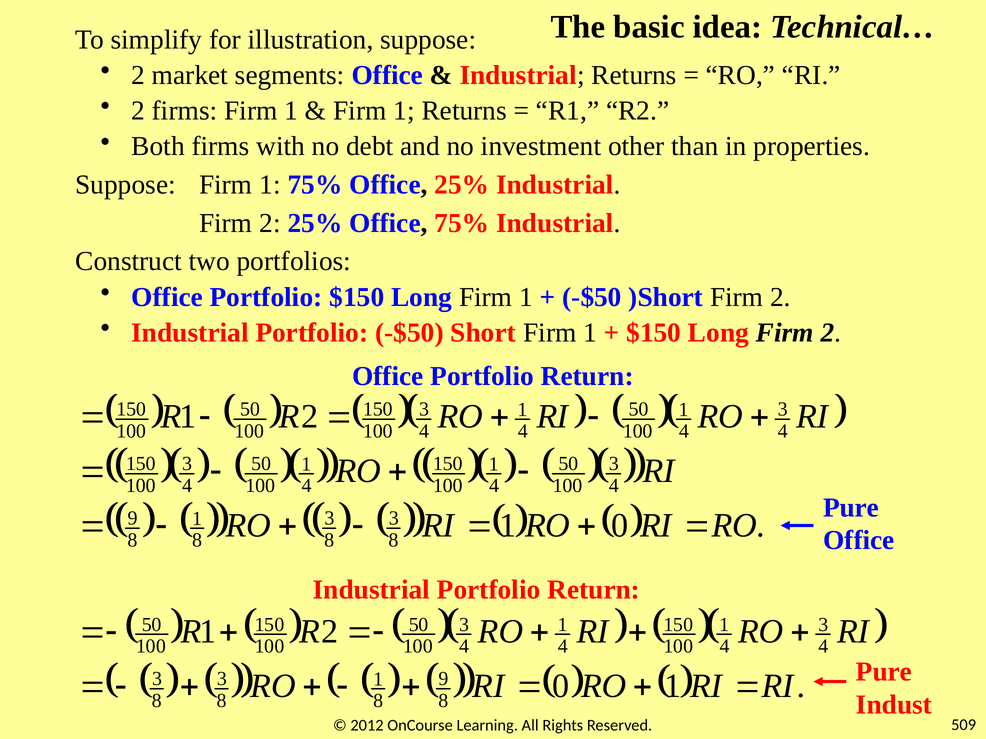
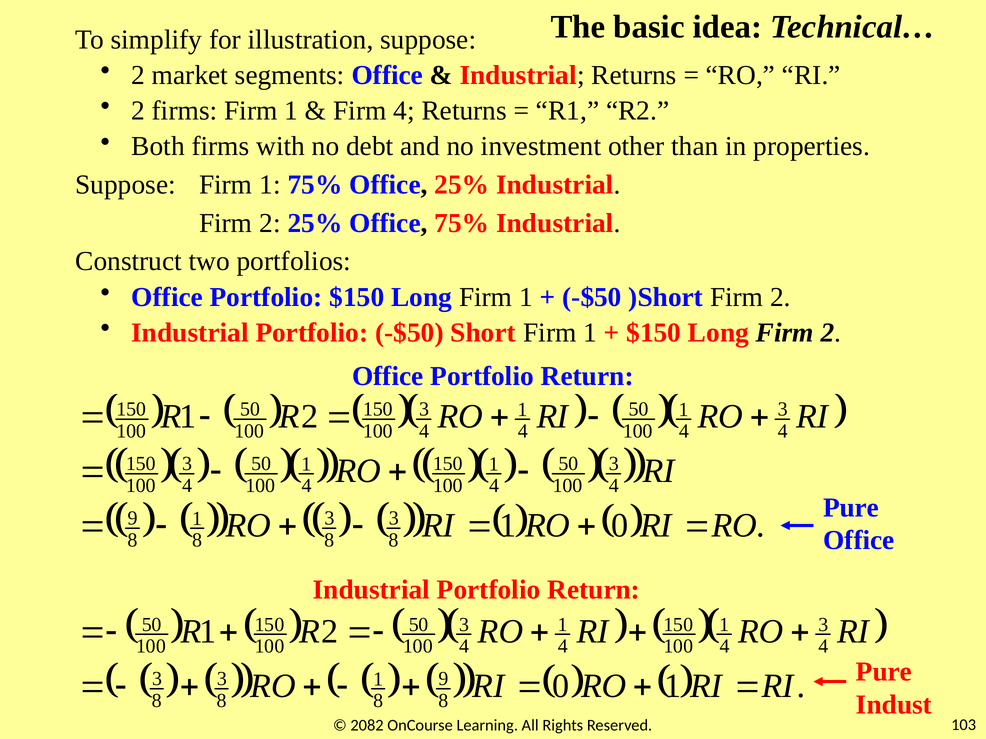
1 at (404, 111): 1 -> 4
2012: 2012 -> 2082
509: 509 -> 103
